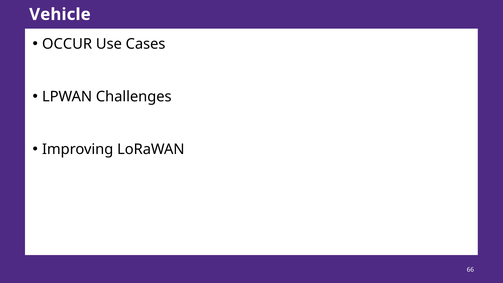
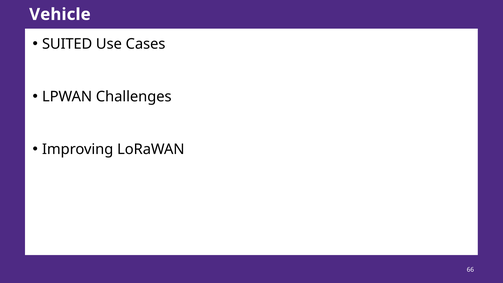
OCCUR: OCCUR -> SUITED
